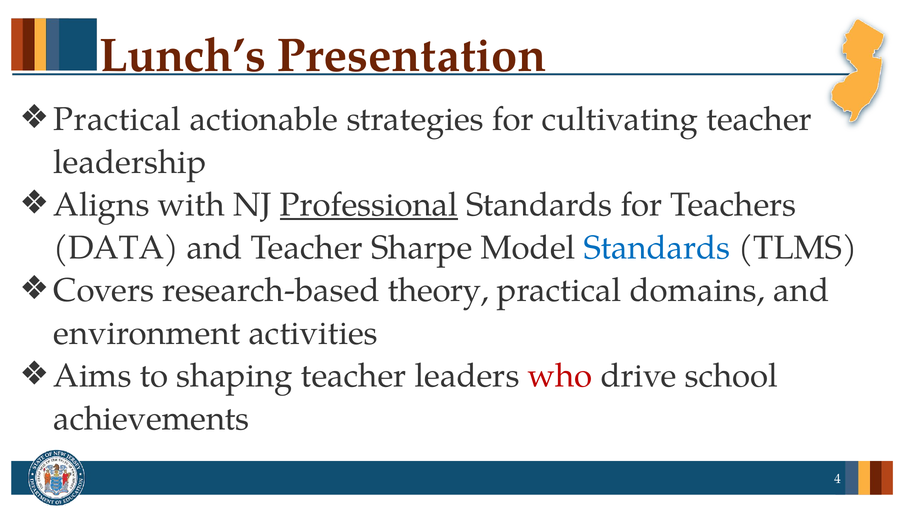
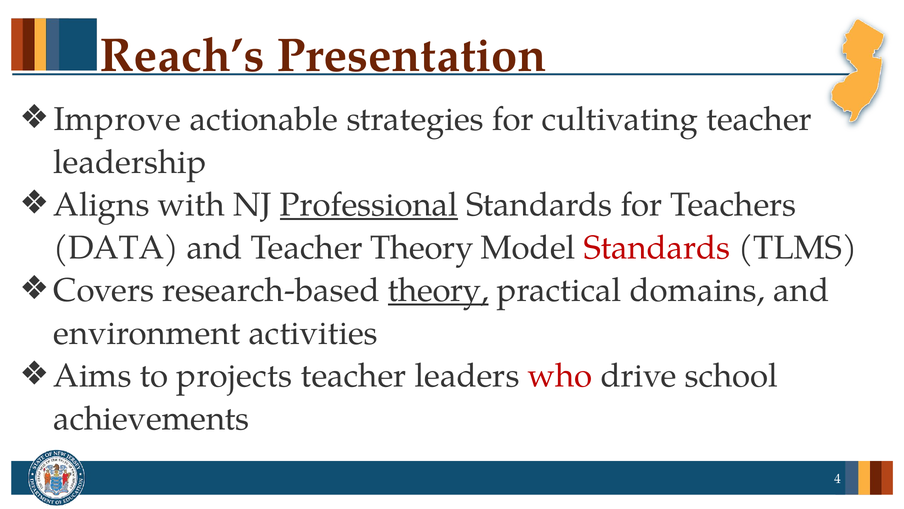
Lunch’s: Lunch’s -> Reach’s
Practical at (117, 119): Practical -> Improve
Teacher Sharpe: Sharpe -> Theory
Standards at (657, 247) colour: blue -> red
theory at (439, 290) underline: none -> present
shaping: shaping -> projects
